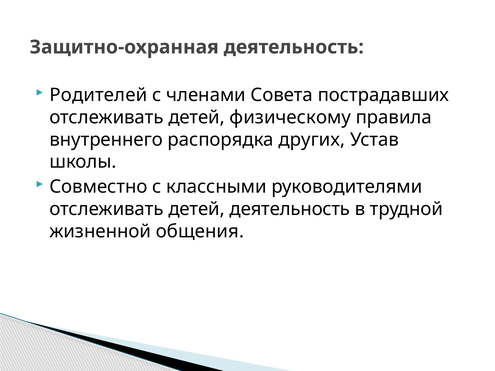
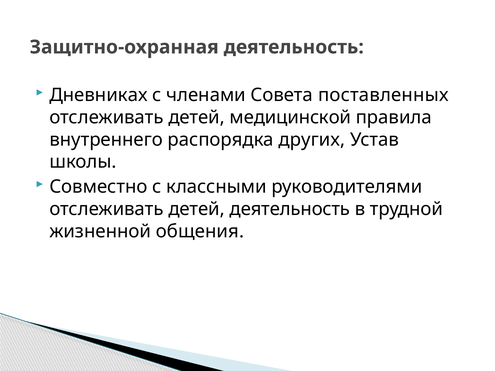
Родителей: Родителей -> Дневниках
пострадавших: пострадавших -> поставленных
физическому: физическому -> медицинской
